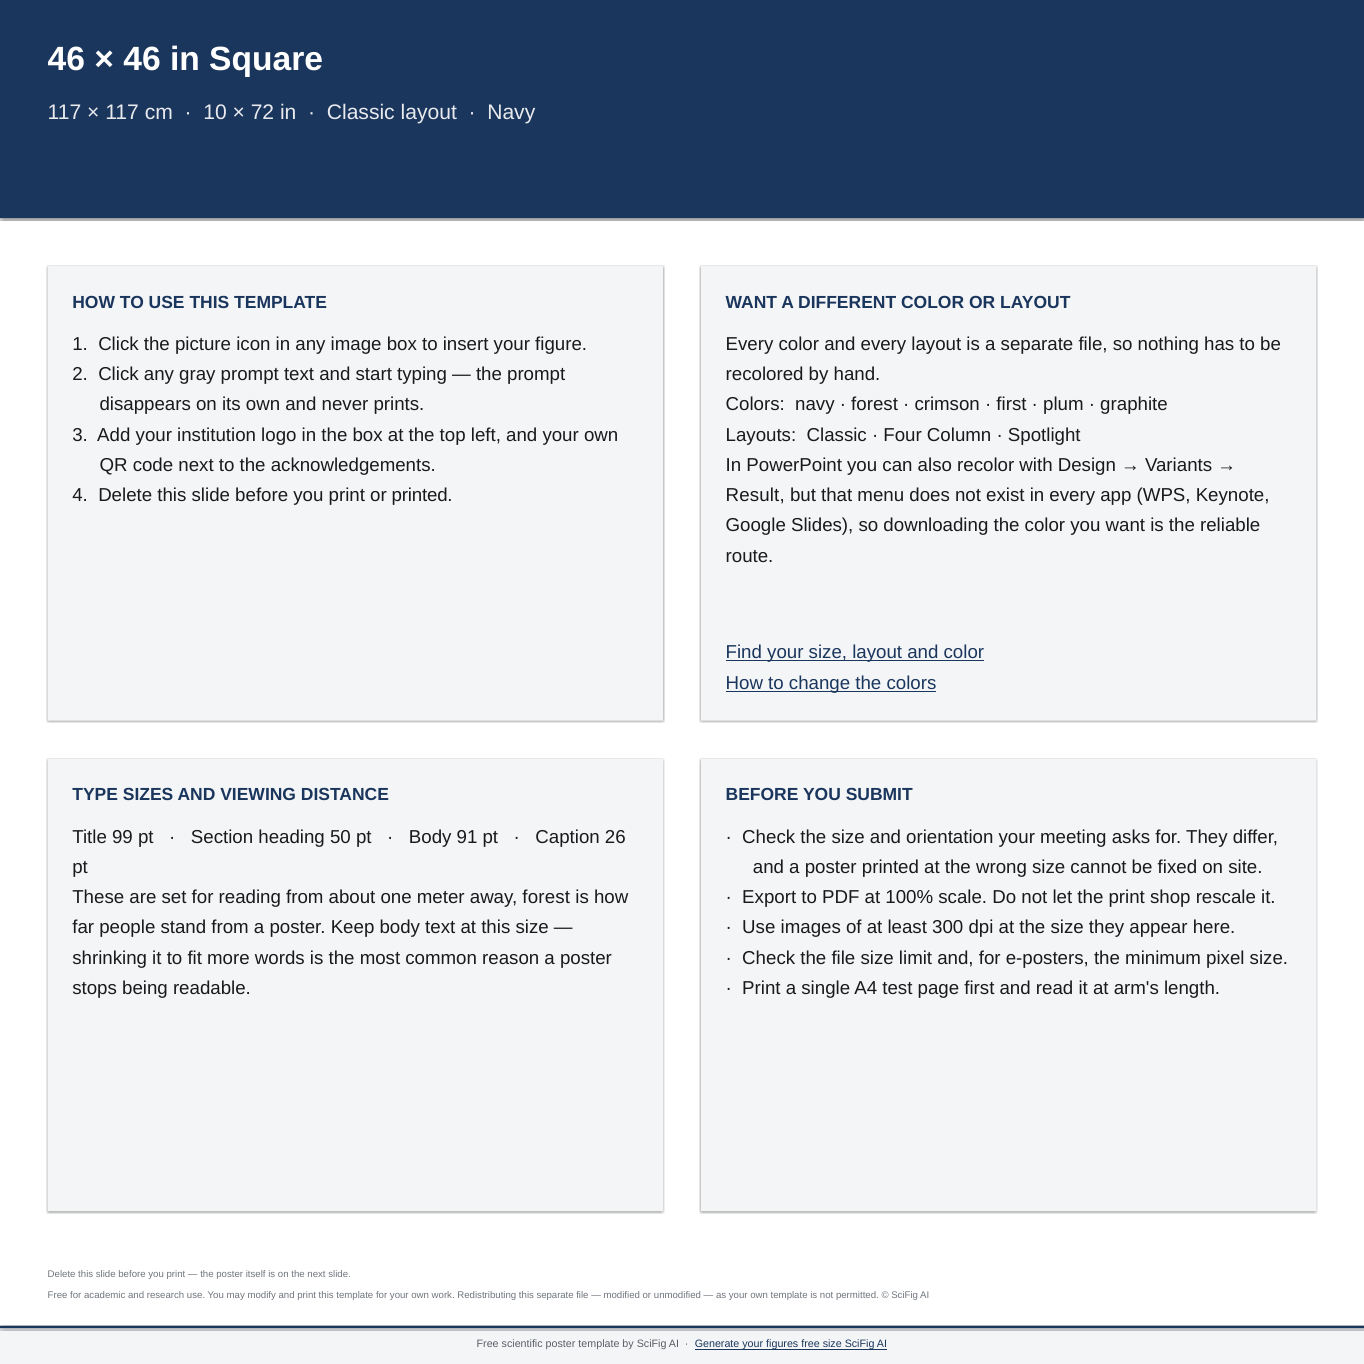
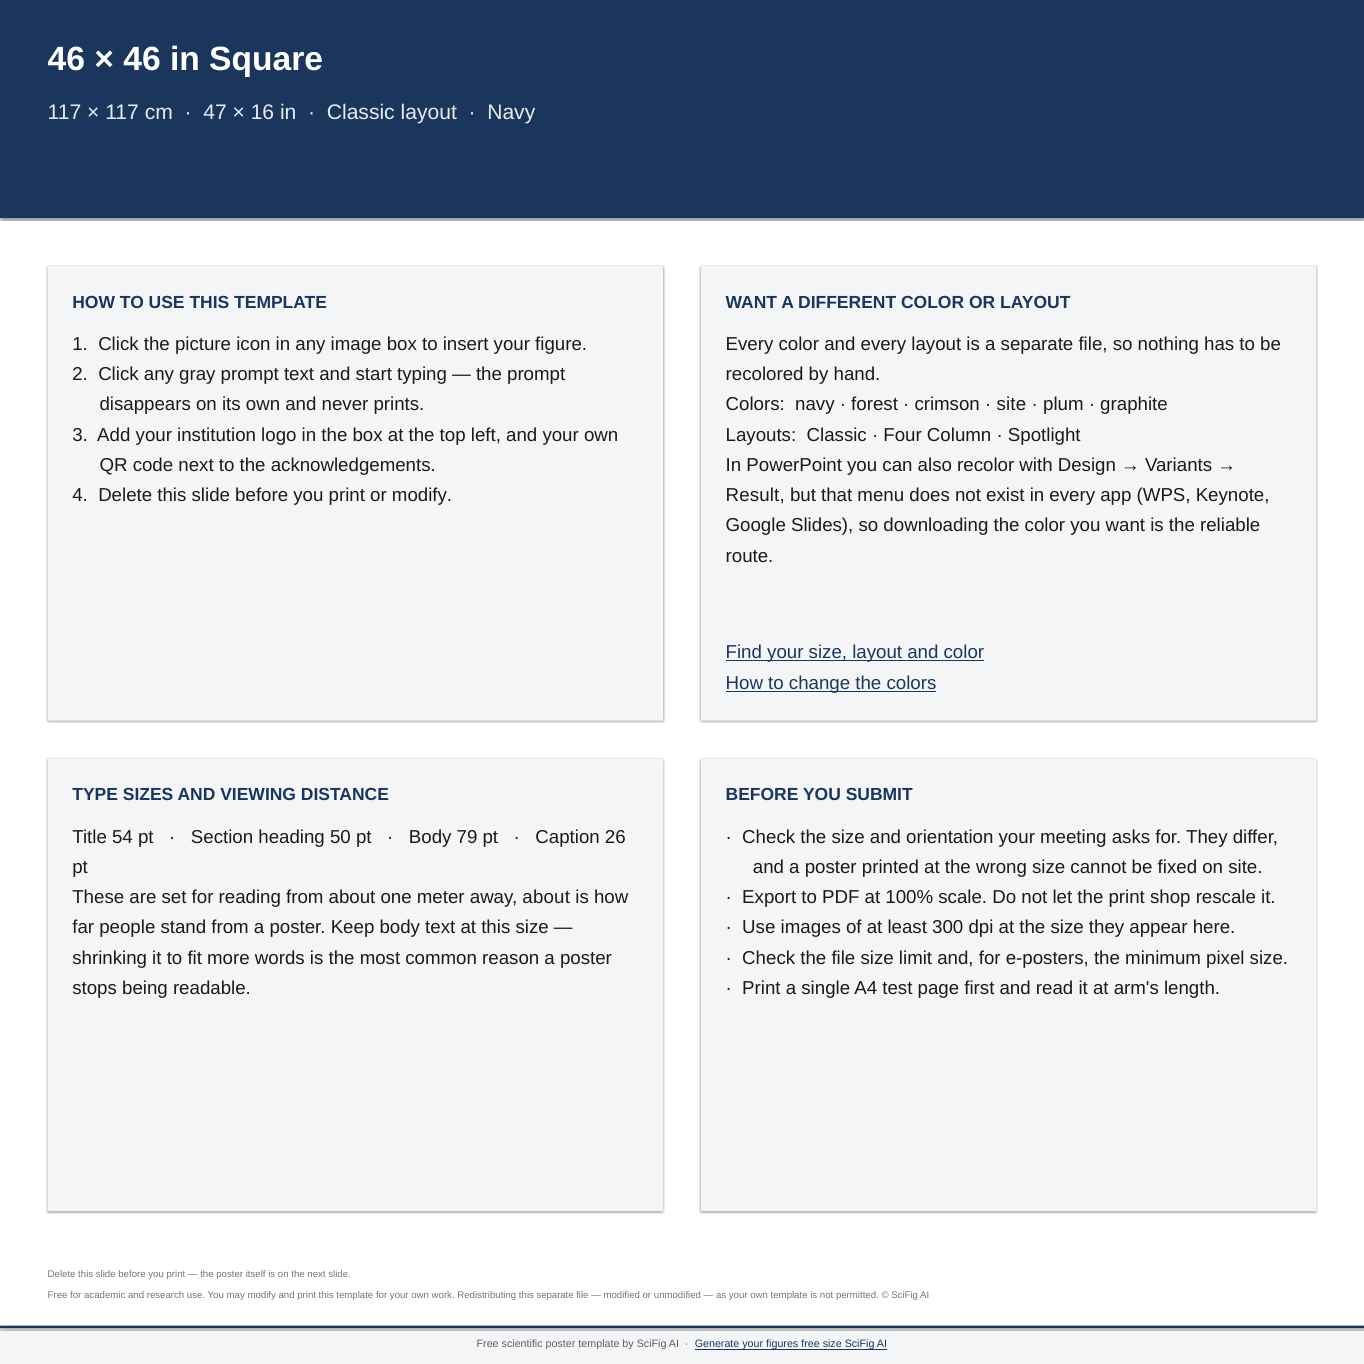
10: 10 -> 47
72: 72 -> 16
first at (1012, 405): first -> site
or printed: printed -> modify
99: 99 -> 54
91: 91 -> 79
away forest: forest -> about
